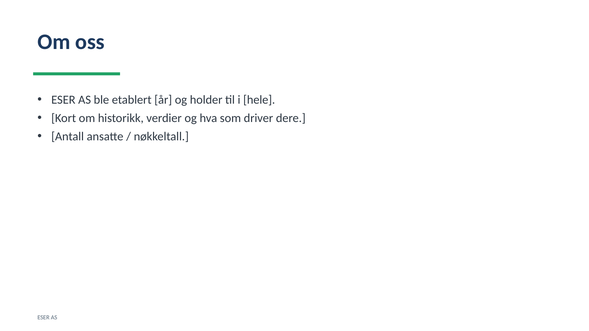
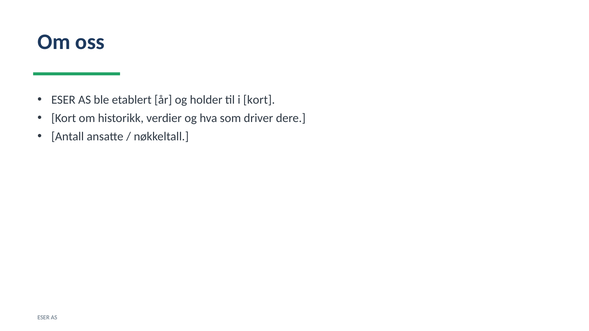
i hele: hele -> kort
